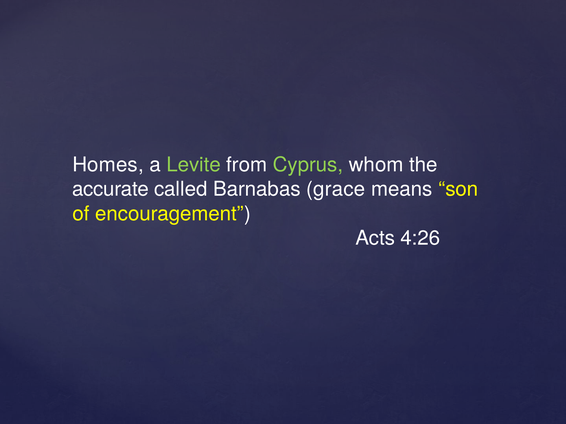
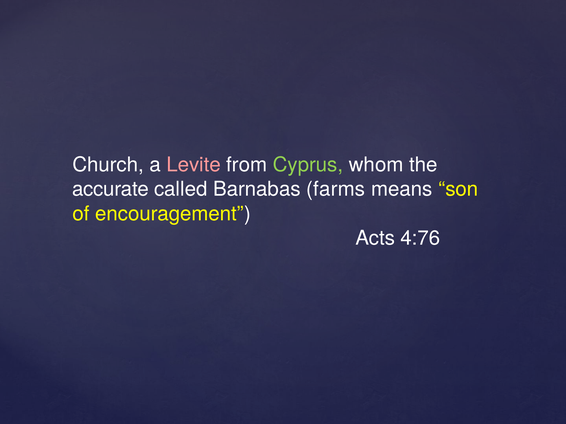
Homes: Homes -> Church
Levite colour: light green -> pink
grace: grace -> farms
4:26: 4:26 -> 4:76
